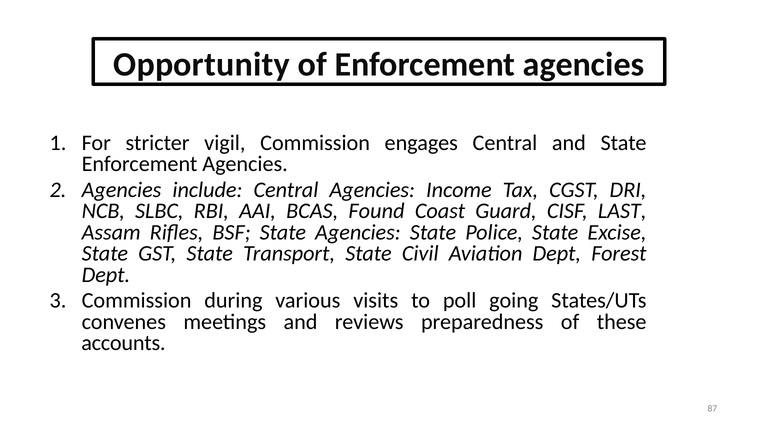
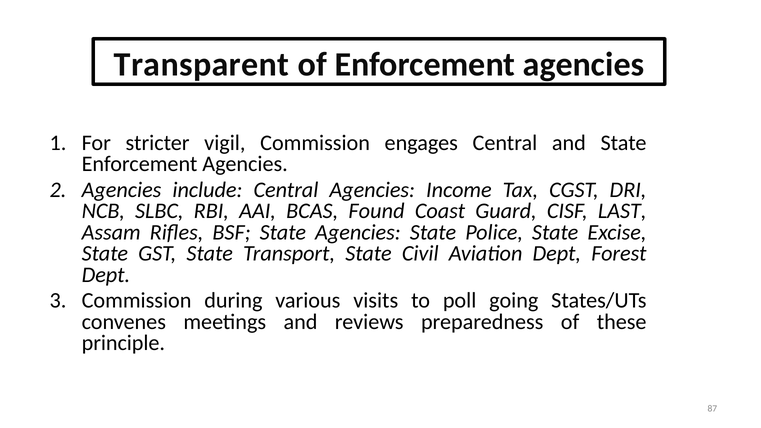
Opportunity: Opportunity -> Transparent
accounts: accounts -> principle
